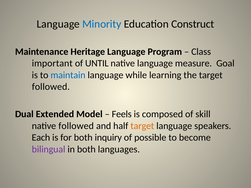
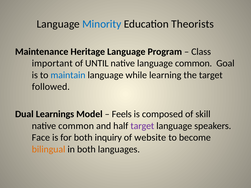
Construct: Construct -> Theorists
language measure: measure -> common
Extended: Extended -> Learnings
native followed: followed -> common
target at (142, 126) colour: orange -> purple
Each: Each -> Face
possible: possible -> website
bilingual colour: purple -> orange
